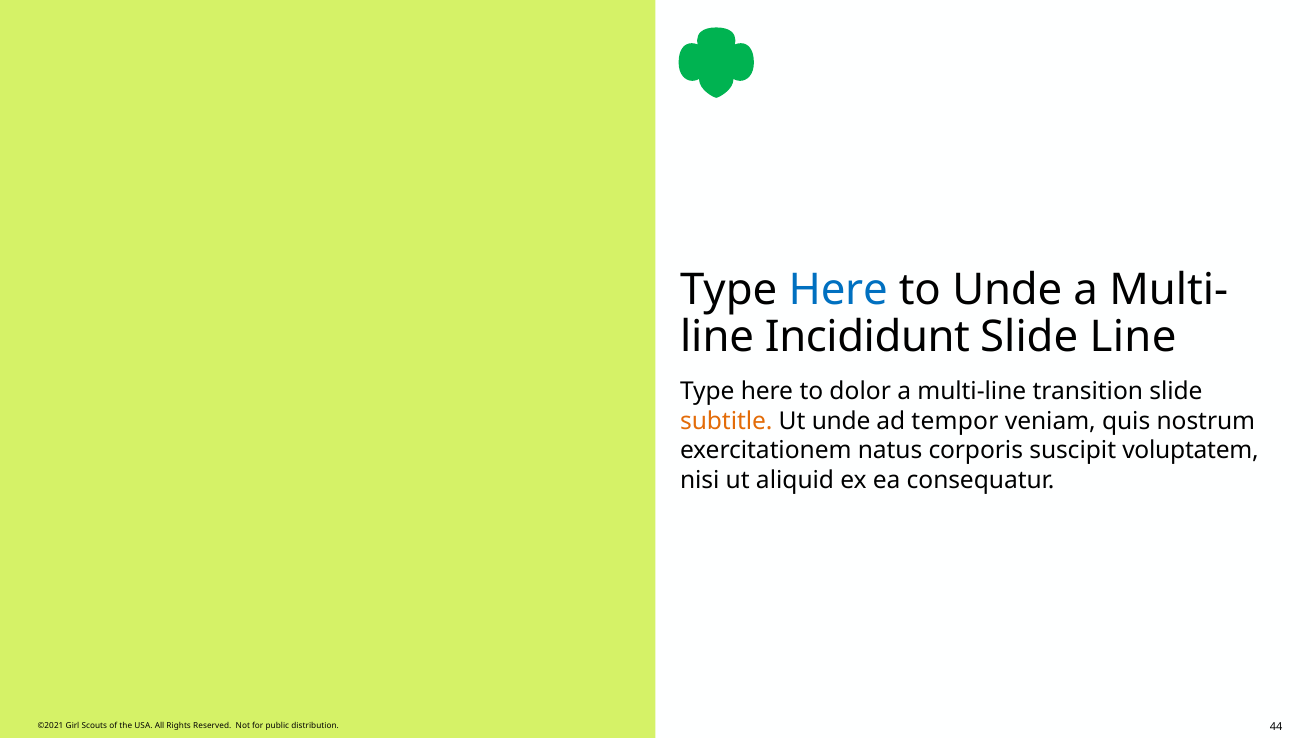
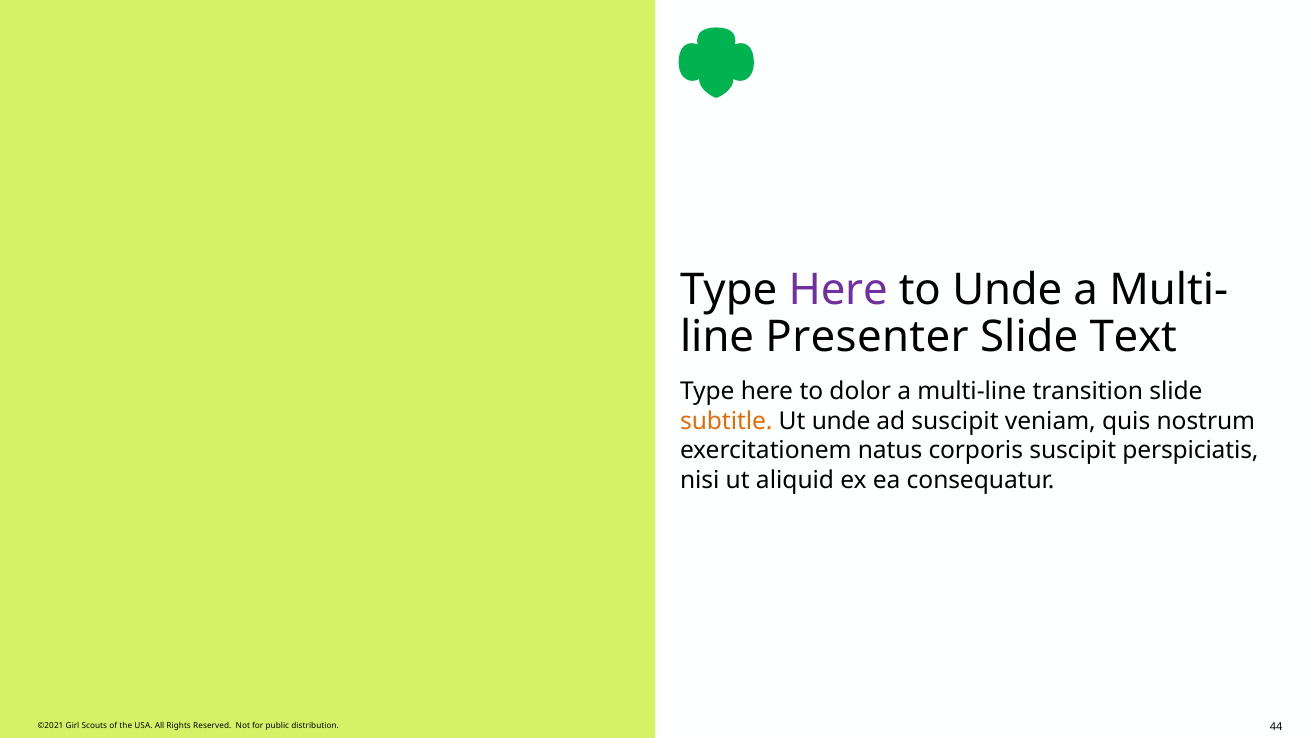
Here at (838, 290) colour: blue -> purple
Incididunt: Incididunt -> Presenter
Slide Line: Line -> Text
ad tempor: tempor -> suscipit
voluptatem: voluptatem -> perspiciatis
